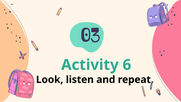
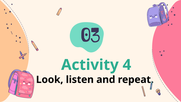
6: 6 -> 4
